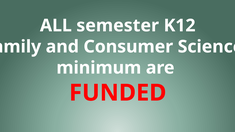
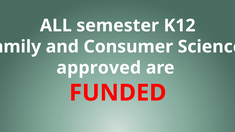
minimum: minimum -> approved
